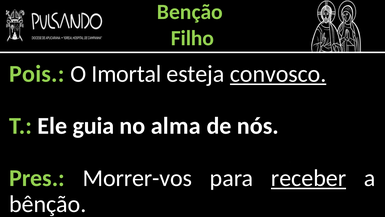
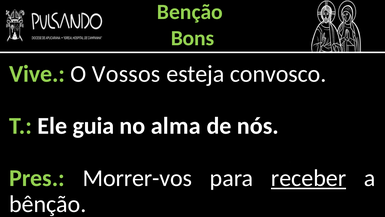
Filho: Filho -> Bons
Pois: Pois -> Vive
Imortal: Imortal -> Vossos
convosco underline: present -> none
